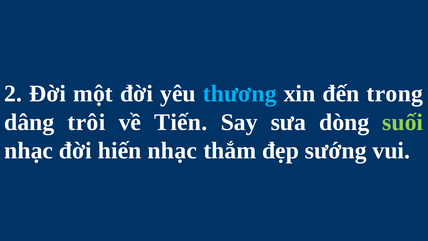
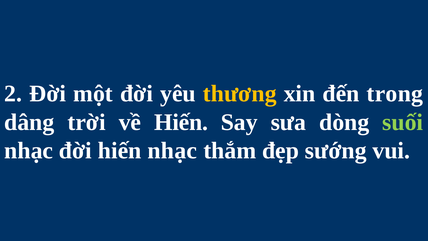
thương colour: light blue -> yellow
trôi: trôi -> trời
về Tiến: Tiến -> Hiến
